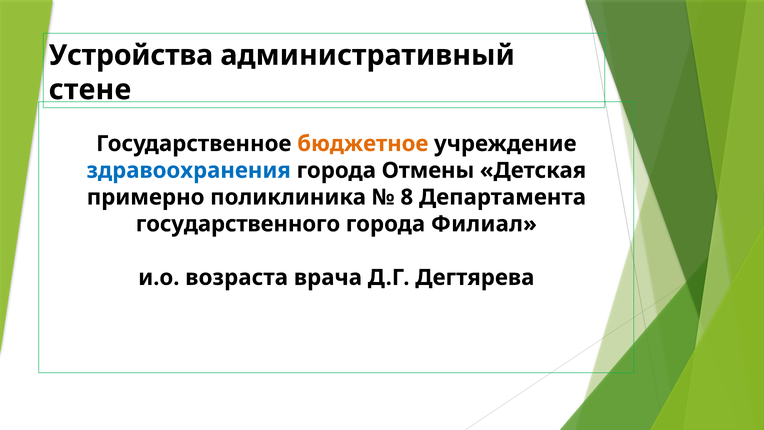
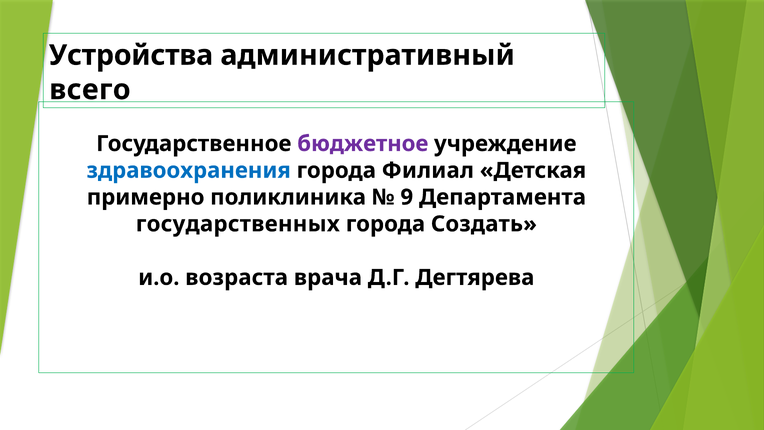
стене: стене -> всего
бюджетное colour: orange -> purple
Отмены: Отмены -> Филиал
8: 8 -> 9
государственного: государственного -> государственных
Филиал: Филиал -> Создать
